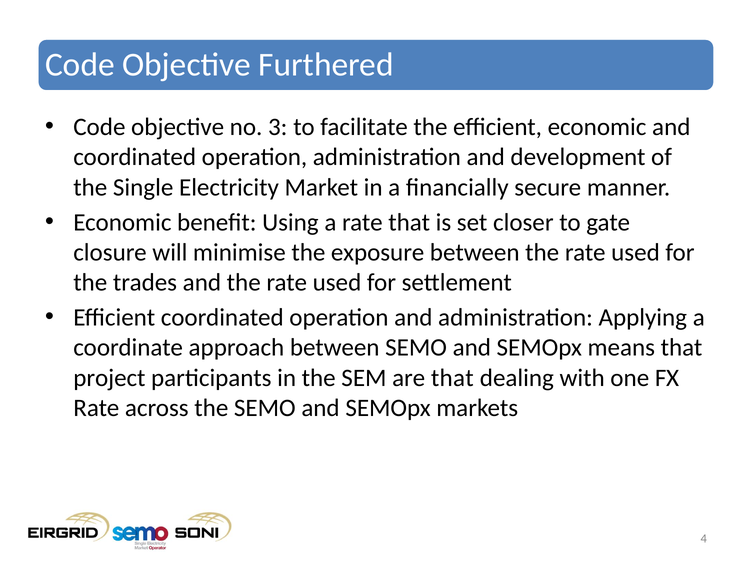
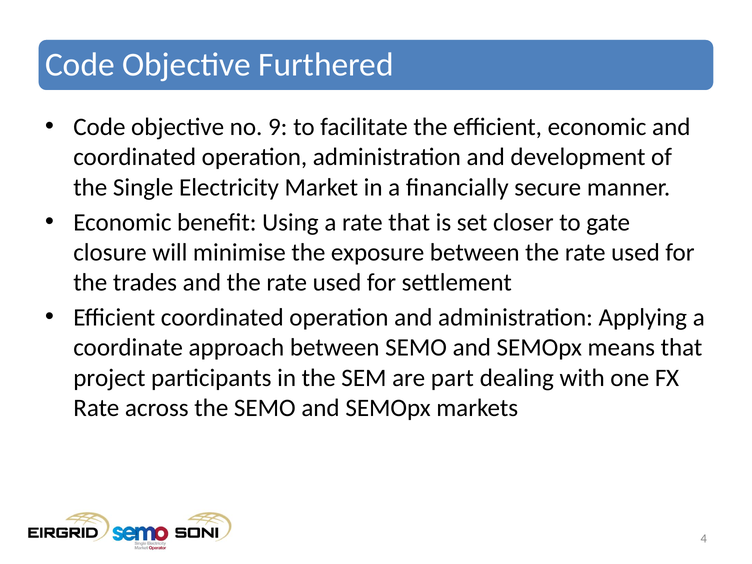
3: 3 -> 9
are that: that -> part
